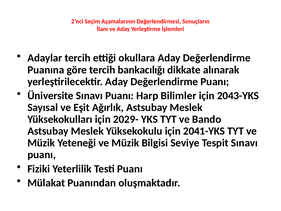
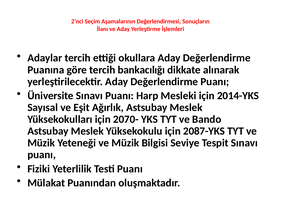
Bilimler: Bilimler -> Mesleki
2043-YKS: 2043-YKS -> 2014-YKS
2029-: 2029- -> 2070-
2041-YKS: 2041-YKS -> 2087-YKS
